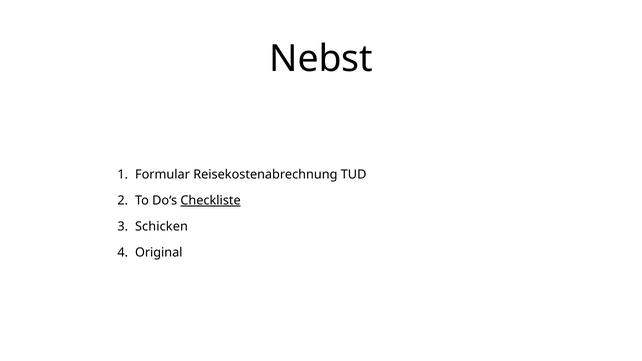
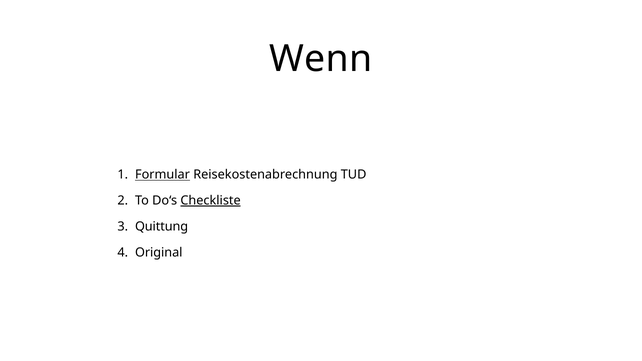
Nebst: Nebst -> Wenn
Formular underline: none -> present
Schicken: Schicken -> Quittung
